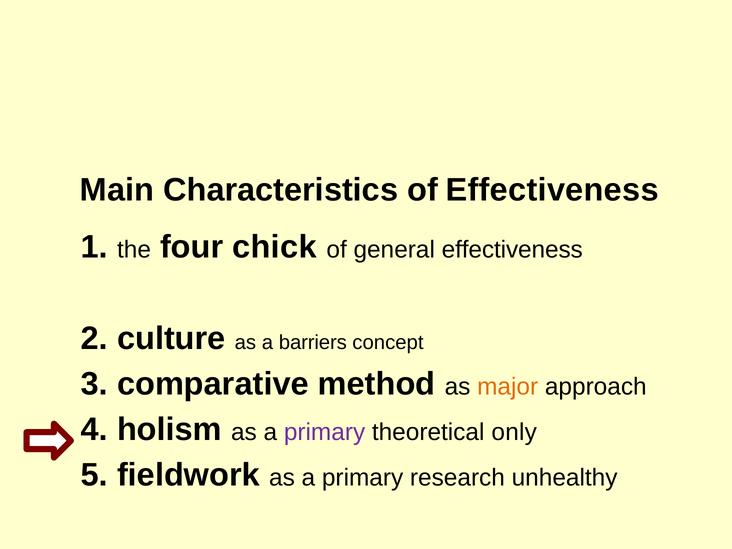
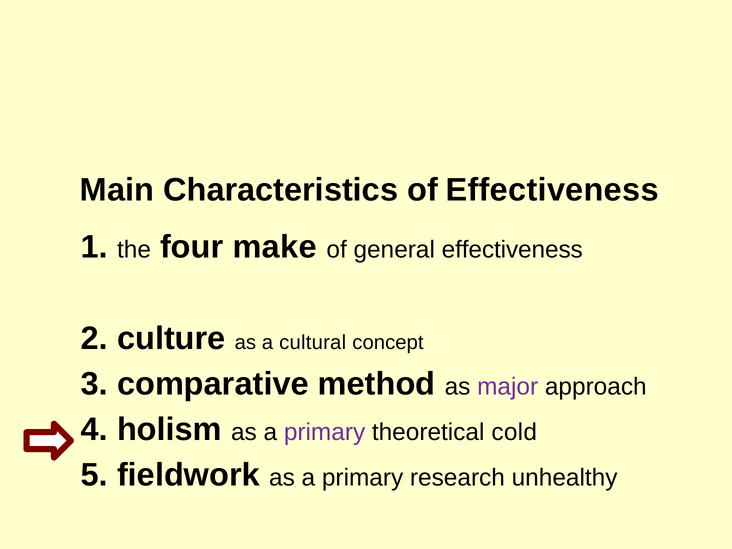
chick: chick -> make
barriers: barriers -> cultural
major colour: orange -> purple
only: only -> cold
